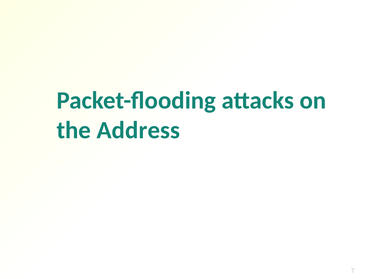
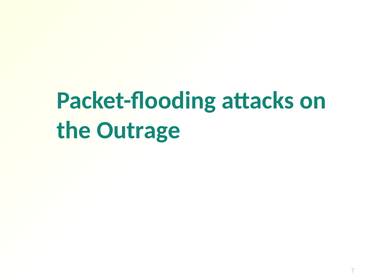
Address: Address -> Outrage
